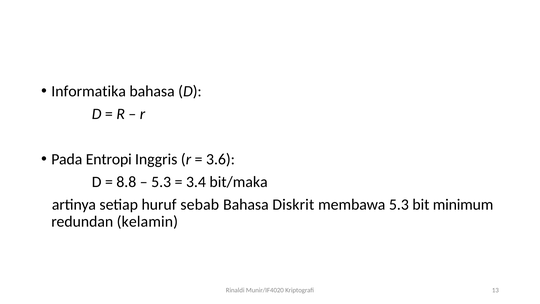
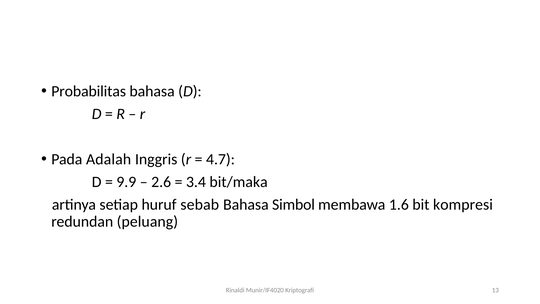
Informatika: Informatika -> Probabilitas
Entropi: Entropi -> Adalah
3.6: 3.6 -> 4.7
8.8: 8.8 -> 9.9
5.3 at (161, 182): 5.3 -> 2.6
Diskrit: Diskrit -> Simbol
membawa 5.3: 5.3 -> 1.6
minimum: minimum -> kompresi
kelamin: kelamin -> peluang
